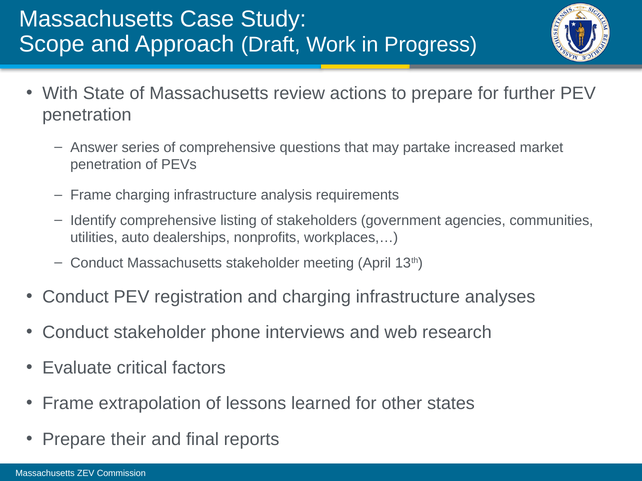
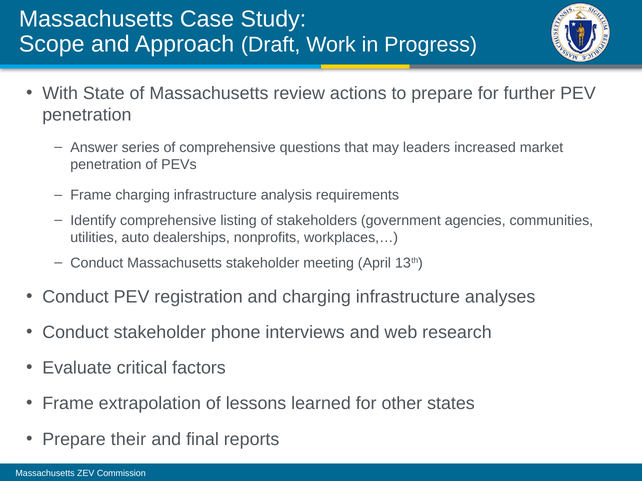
partake: partake -> leaders
